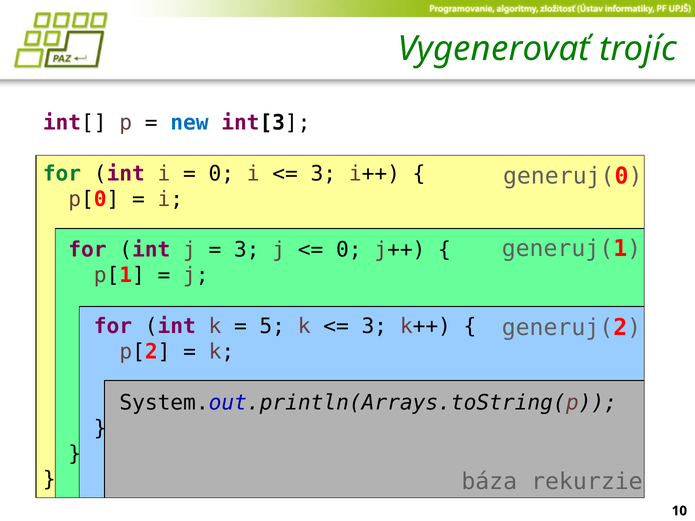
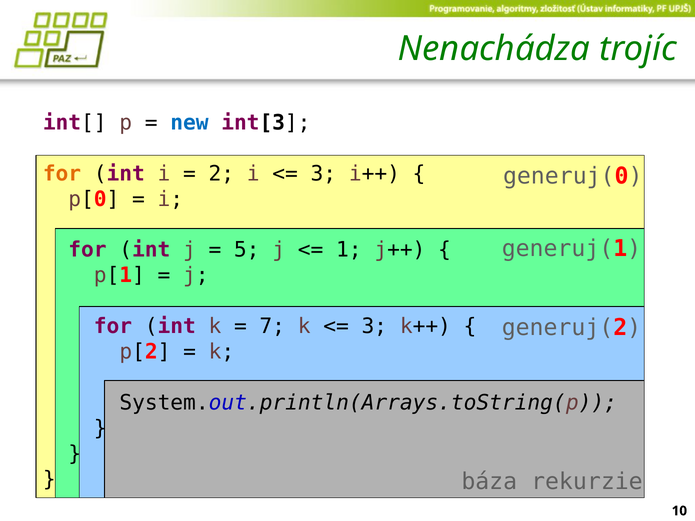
Vygenerovať: Vygenerovať -> Nenachádza
for at (62, 174) colour: green -> orange
0 at (221, 174): 0 -> 2
3 at (247, 250): 3 -> 5
0 at (349, 250): 0 -> 1
5: 5 -> 7
